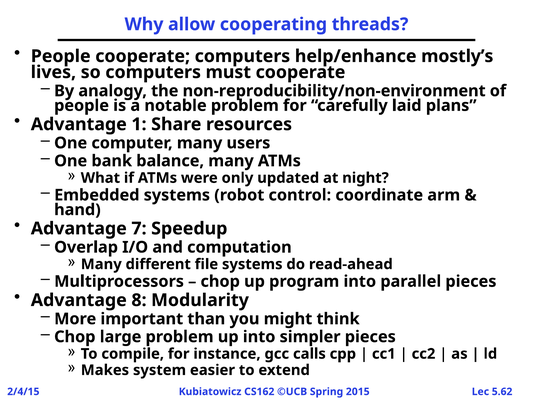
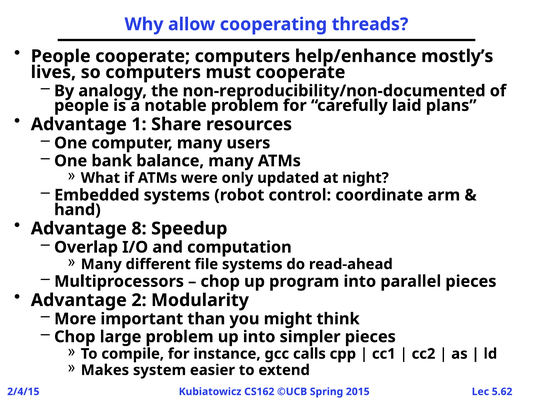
non-reproducibility/non-environment: non-reproducibility/non-environment -> non-reproducibility/non-documented
7: 7 -> 8
8: 8 -> 2
